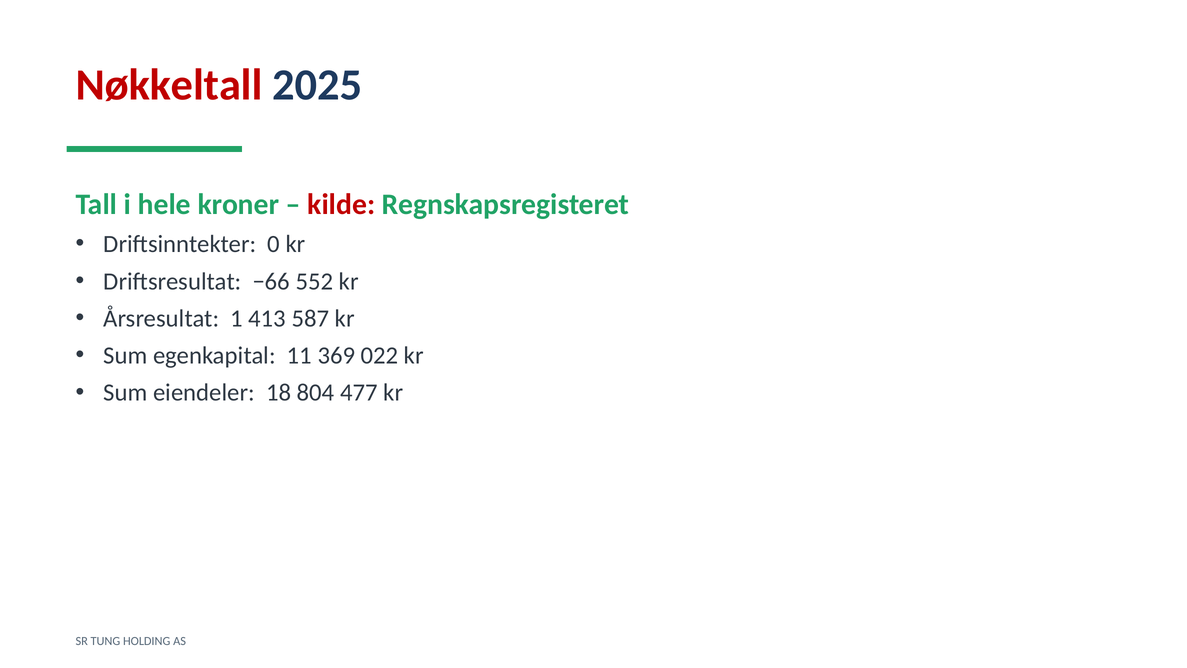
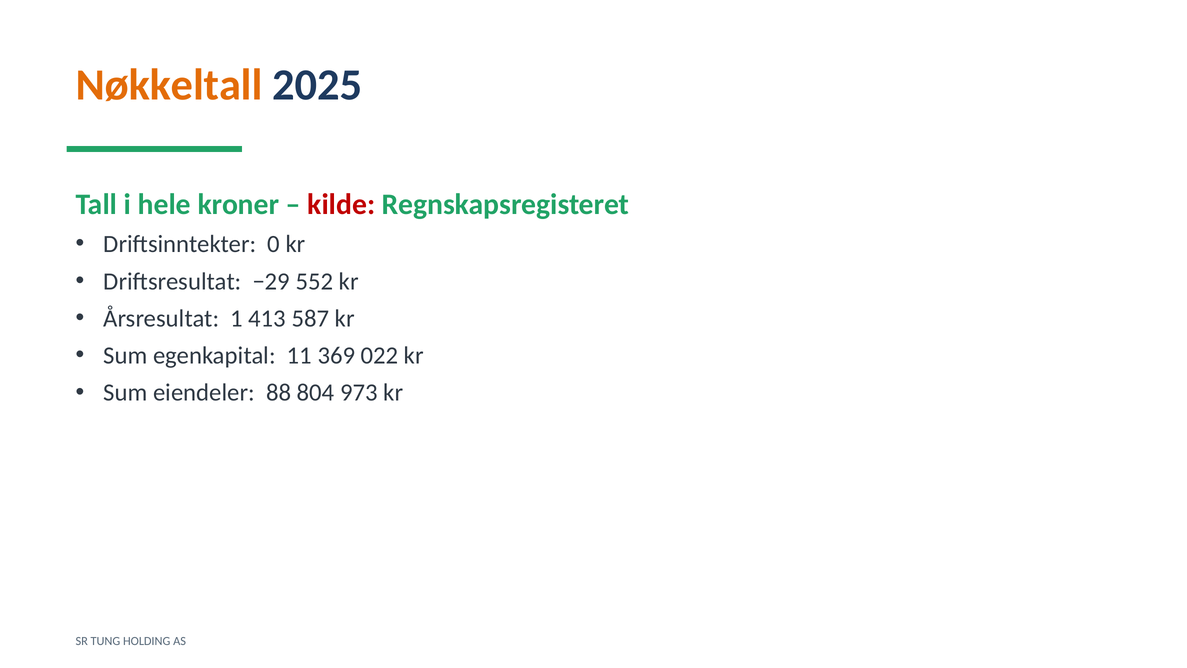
Nøkkeltall colour: red -> orange
−66: −66 -> −29
18: 18 -> 88
477: 477 -> 973
